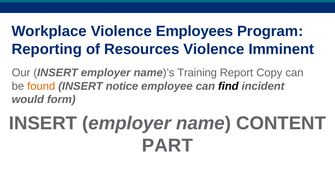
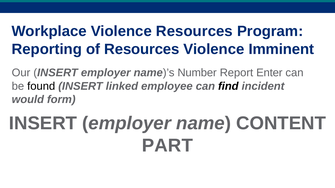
Violence Employees: Employees -> Resources
Training: Training -> Number
Copy: Copy -> Enter
found colour: orange -> black
notice: notice -> linked
